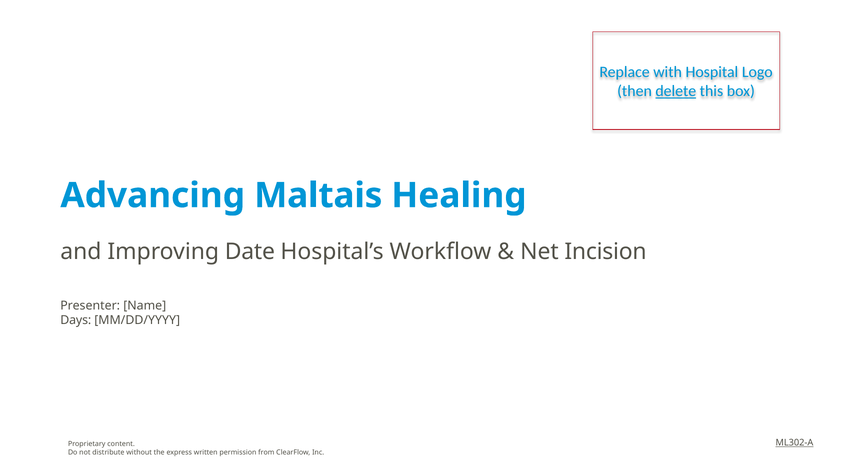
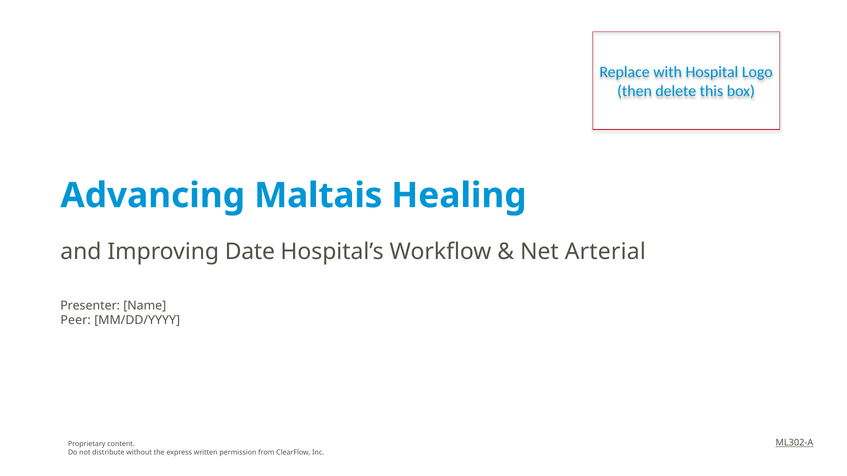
delete underline: present -> none
Incision: Incision -> Arterial
Days: Days -> Peer
